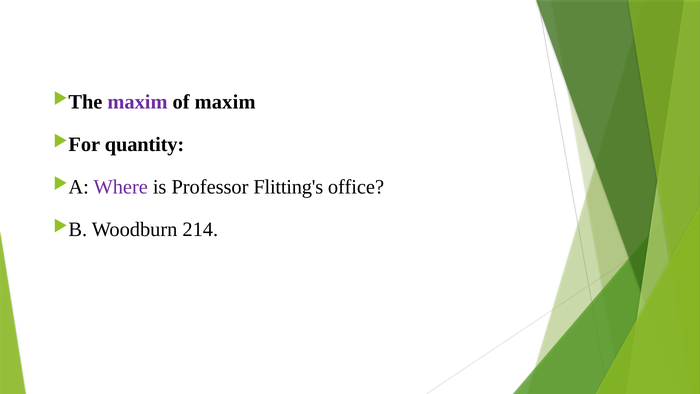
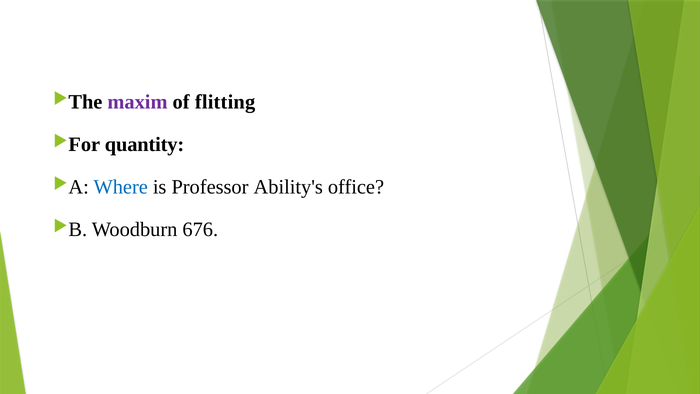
of maxim: maxim -> flitting
Where colour: purple -> blue
Flitting's: Flitting's -> Ability's
214: 214 -> 676
